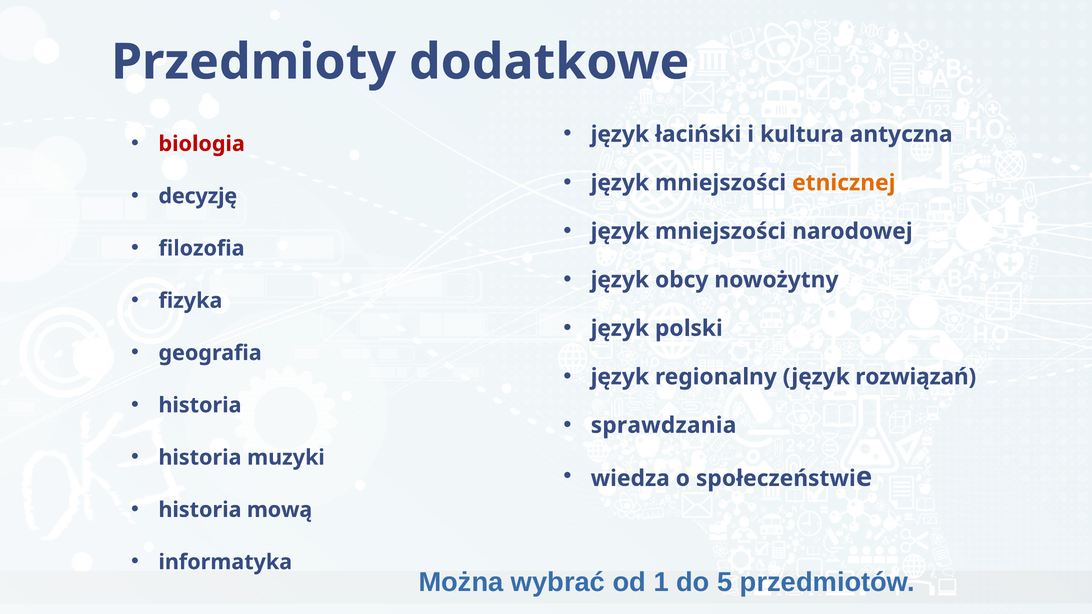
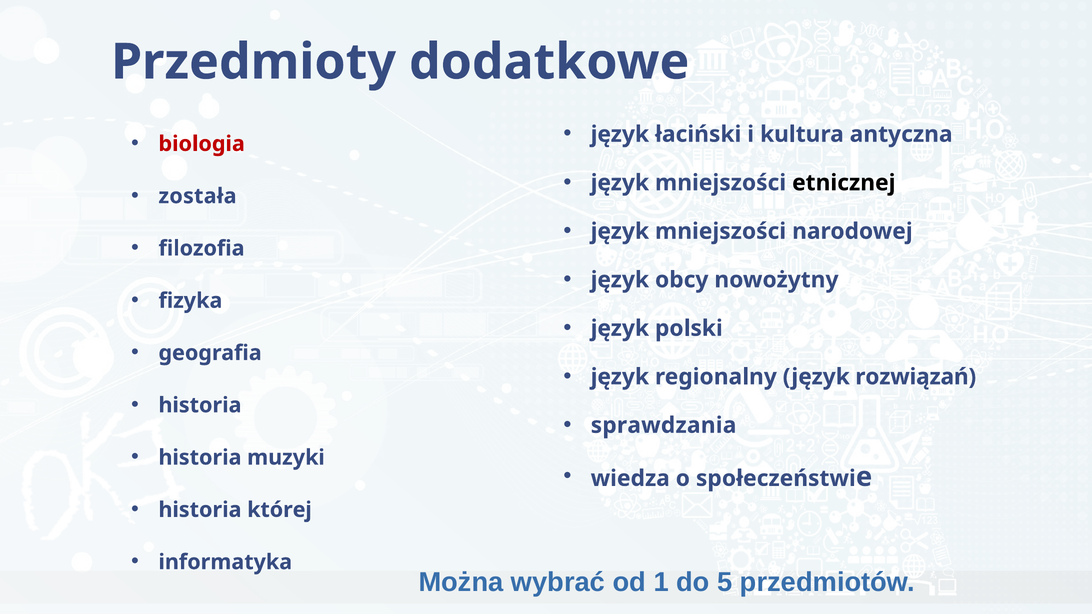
etnicznej colour: orange -> black
decyzję: decyzję -> została
mową: mową -> której
